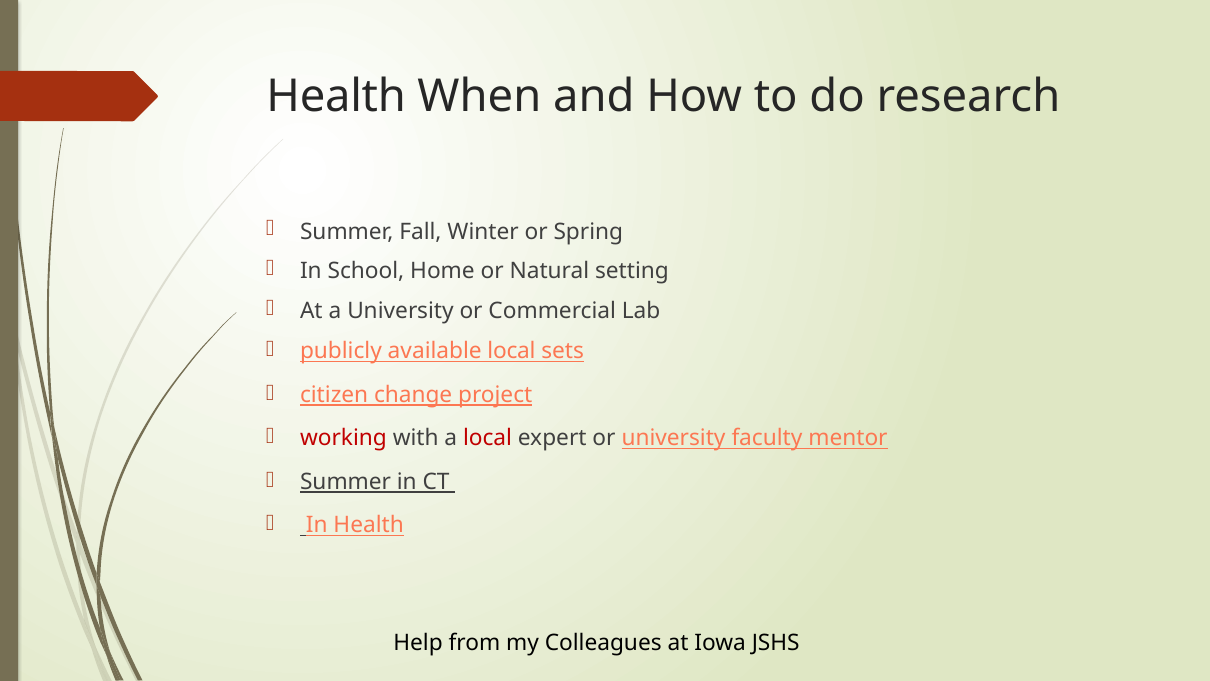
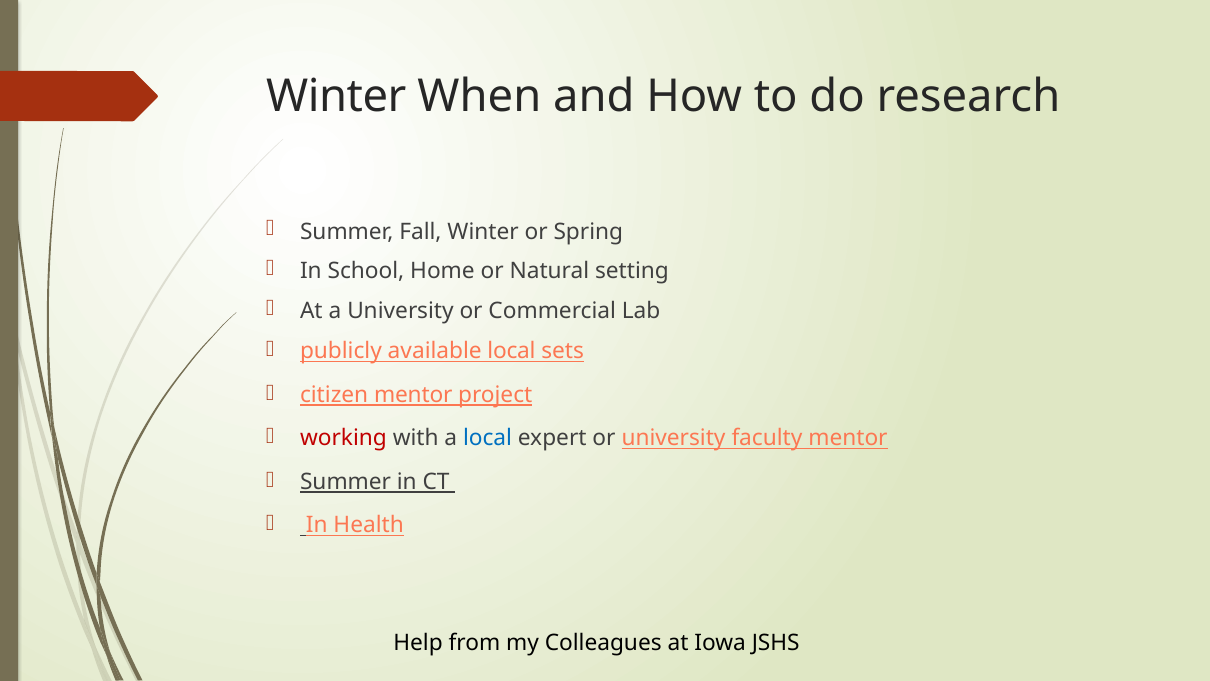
Health at (336, 97): Health -> Winter
citizen change: change -> mentor
local at (488, 438) colour: red -> blue
